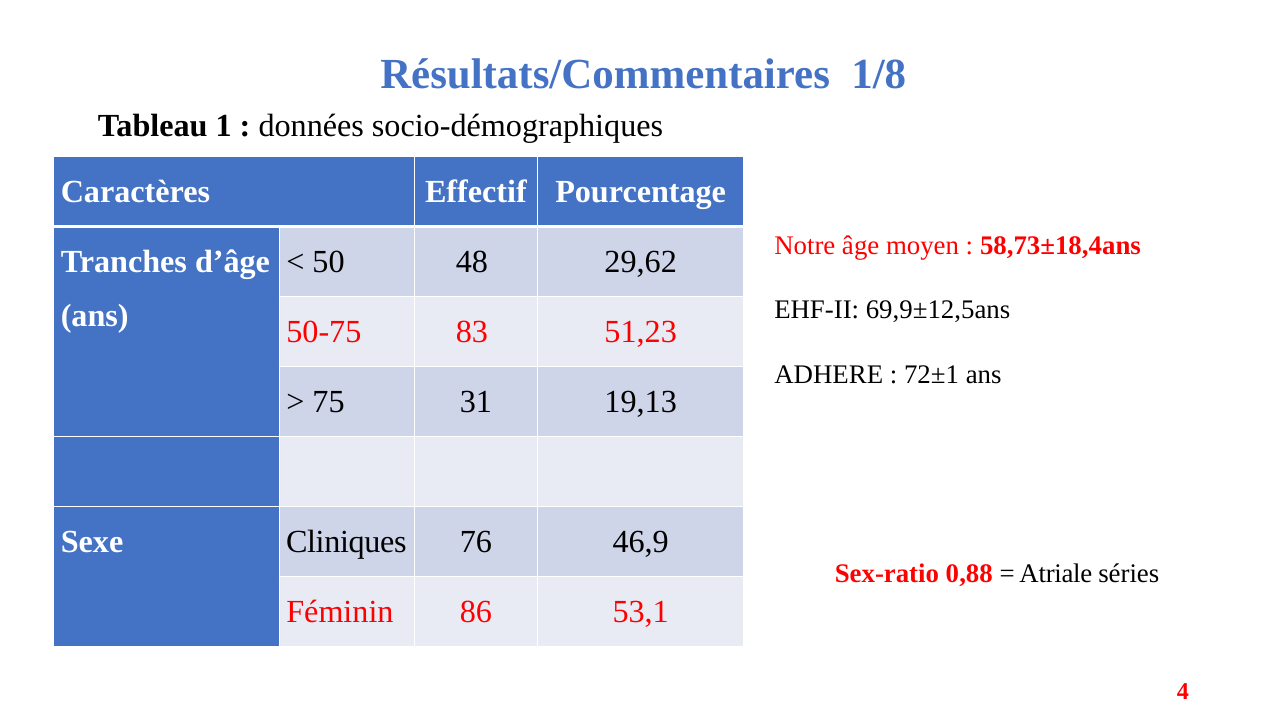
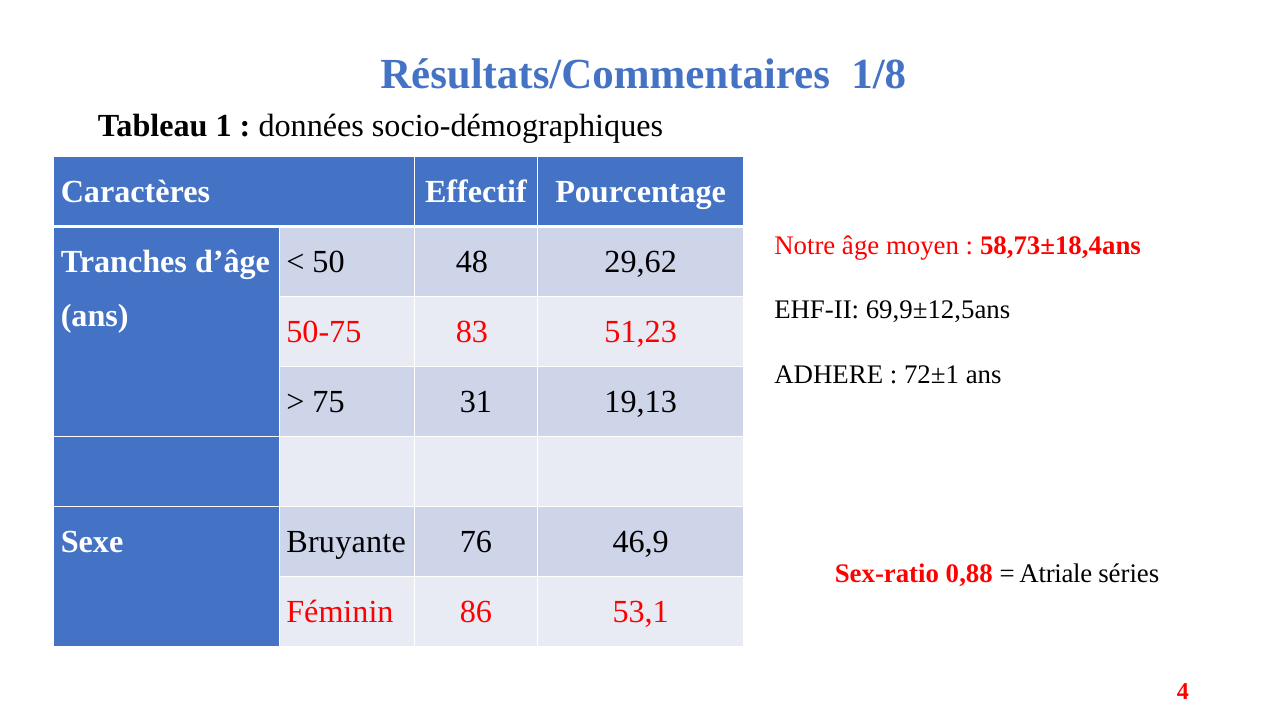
Cliniques: Cliniques -> Bruyante
